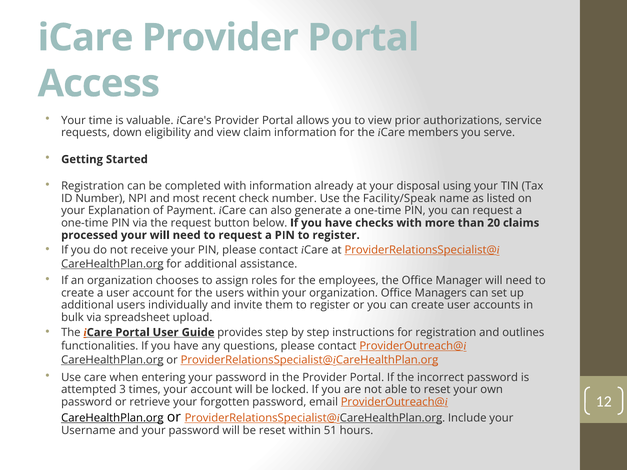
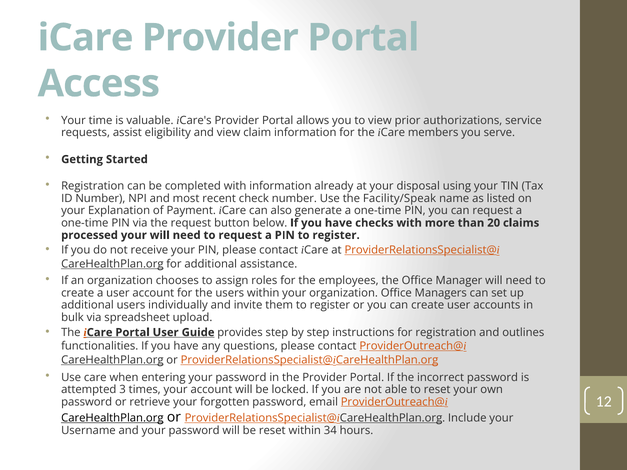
down: down -> assist
51: 51 -> 34
